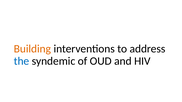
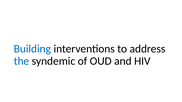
Building colour: orange -> blue
